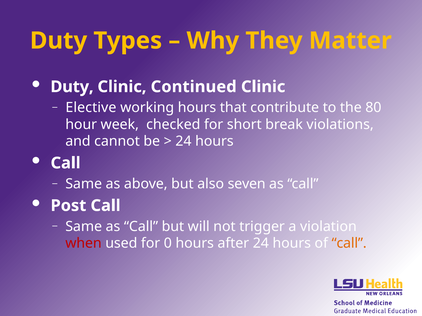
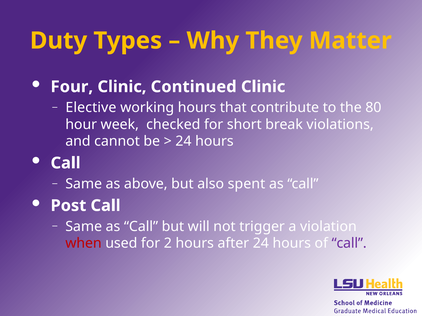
Duty at (72, 87): Duty -> Four
seven: seven -> spent
0: 0 -> 2
call at (349, 244) colour: orange -> purple
